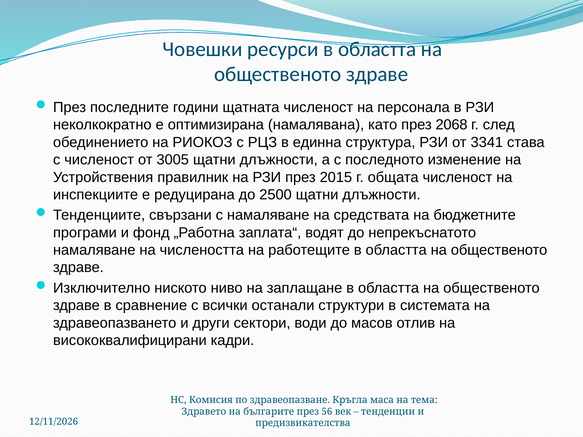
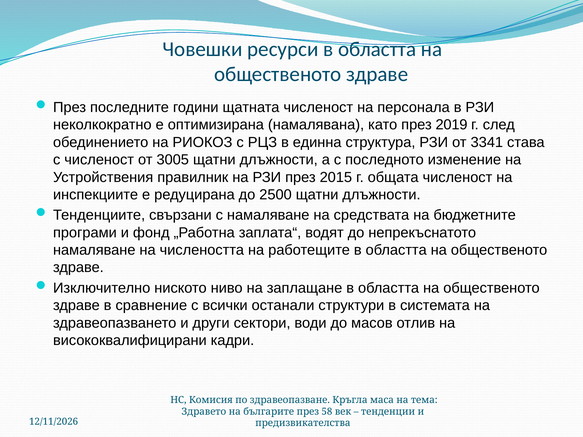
2068: 2068 -> 2019
56: 56 -> 58
